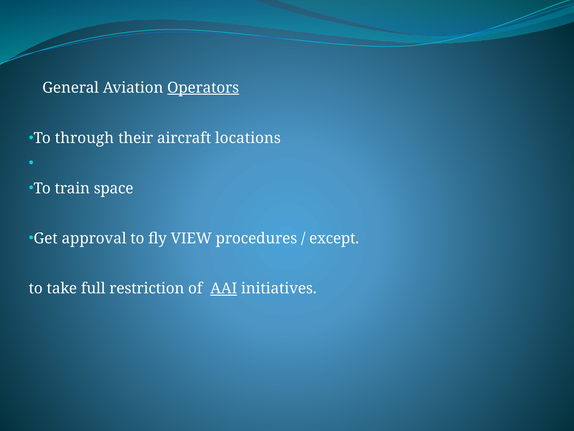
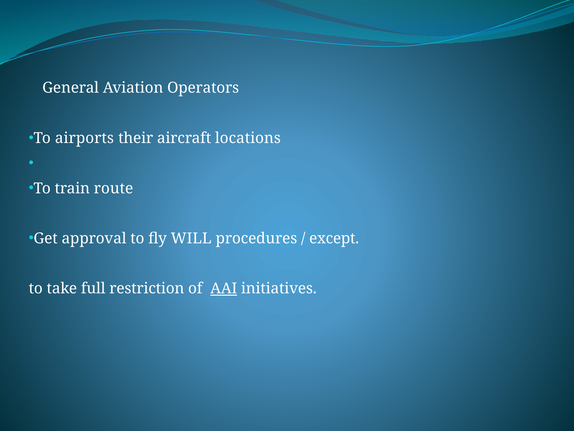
Operators underline: present -> none
through: through -> airports
space: space -> route
VIEW: VIEW -> WILL
